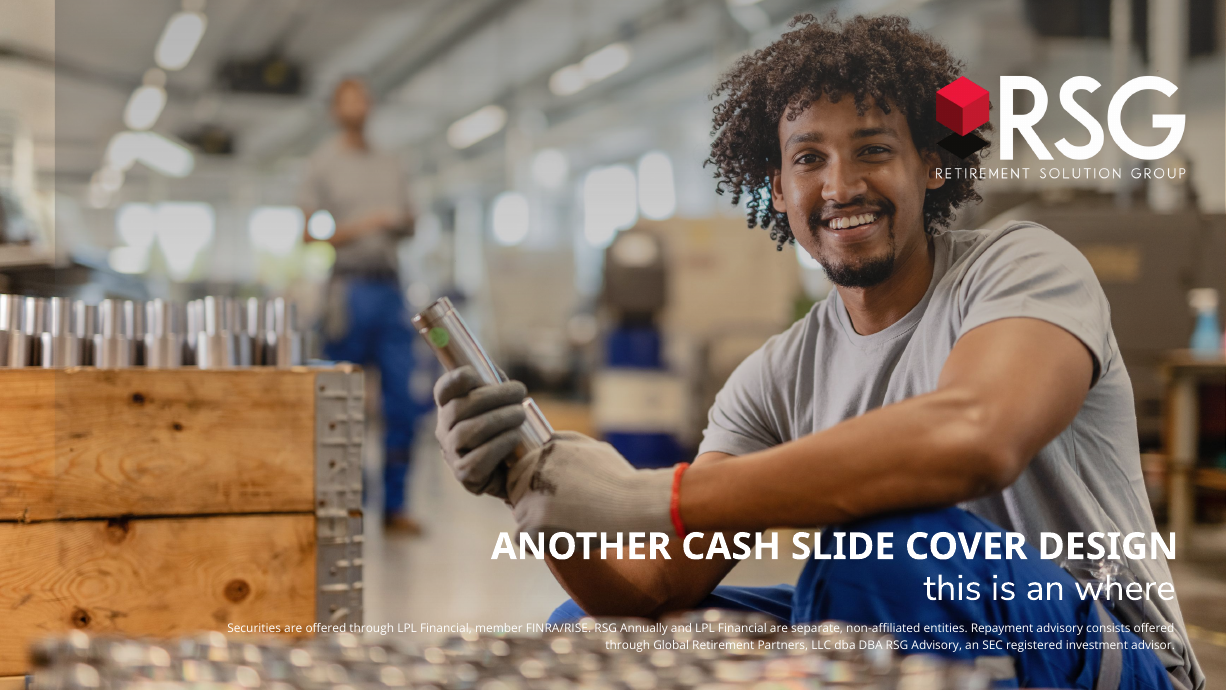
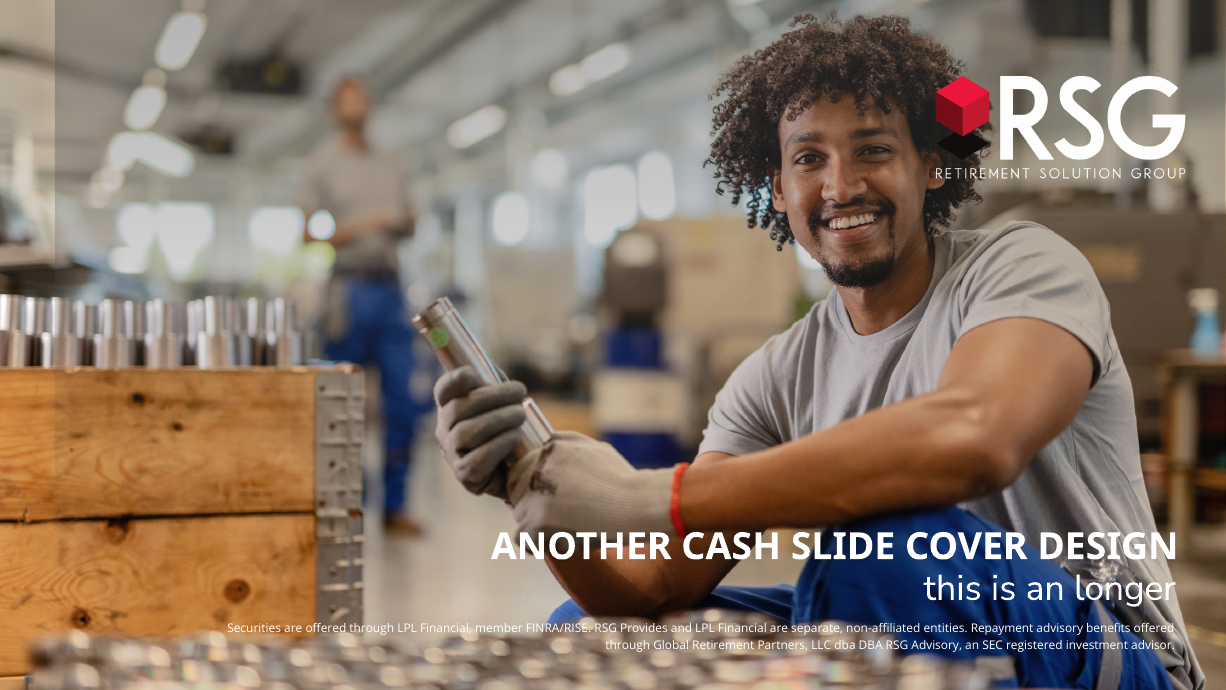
where: where -> longer
Annually: Annually -> Provides
consists: consists -> benefits
